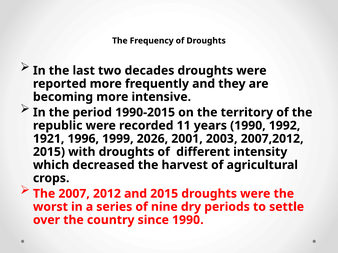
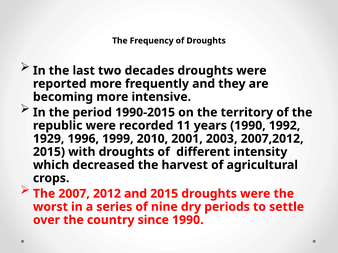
1921: 1921 -> 1929
2026: 2026 -> 2010
